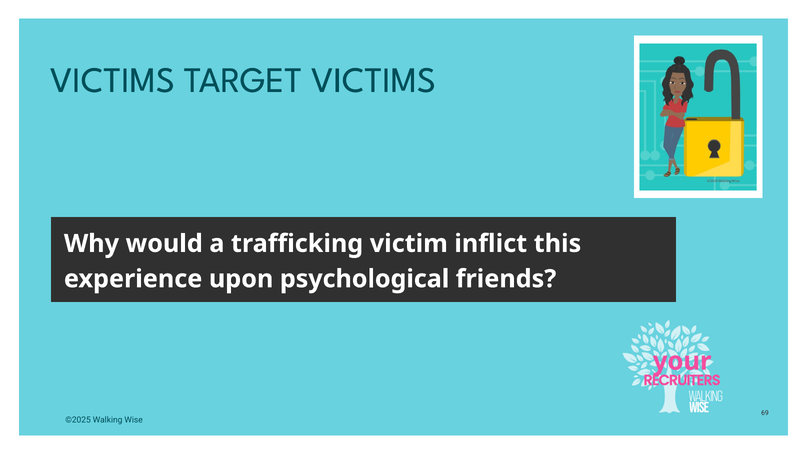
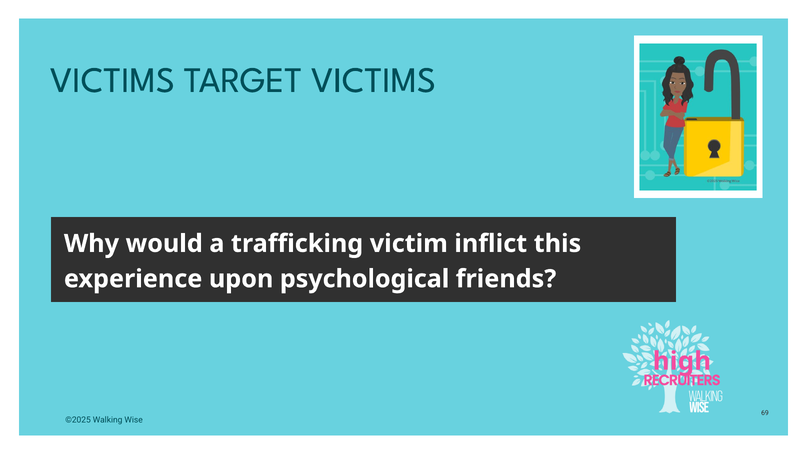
your: your -> high
